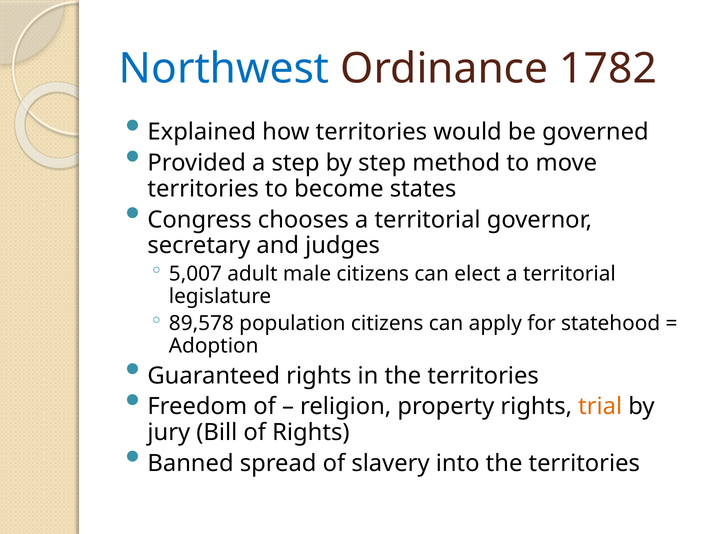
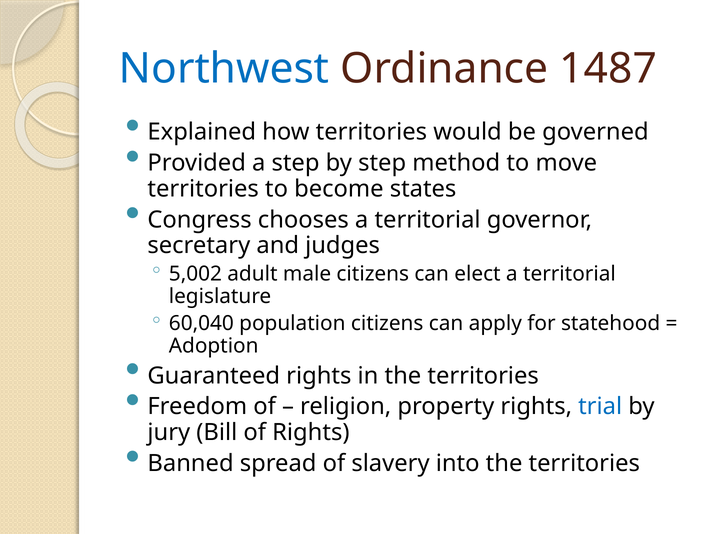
1782: 1782 -> 1487
5,007: 5,007 -> 5,002
89,578: 89,578 -> 60,040
trial colour: orange -> blue
